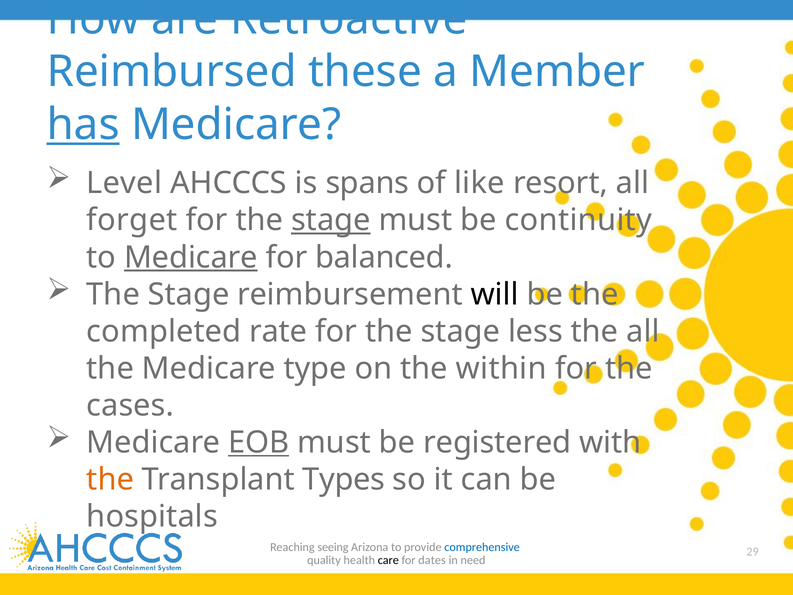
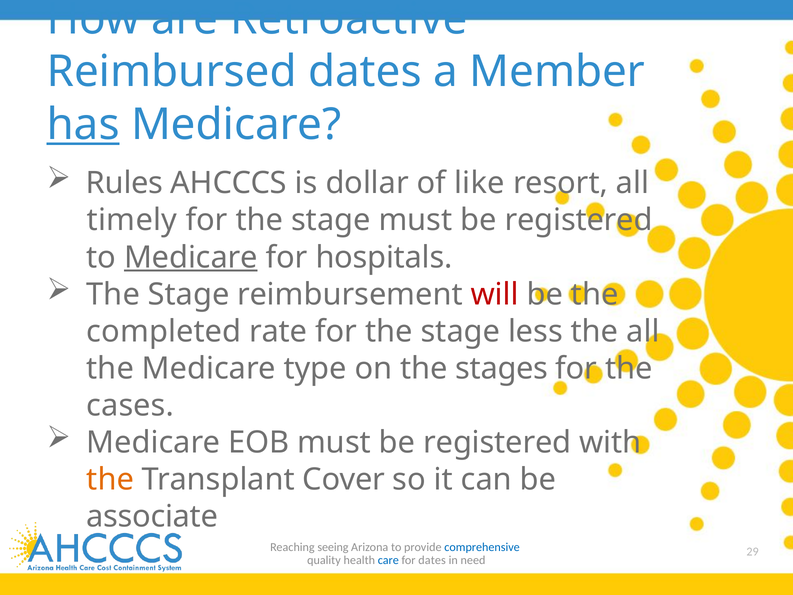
Reimbursed these: these -> dates
Level: Level -> Rules
spans: spans -> dollar
forget: forget -> timely
stage at (331, 220) underline: present -> none
continuity at (578, 220): continuity -> registered
balanced: balanced -> hospitals
will colour: black -> red
within: within -> stages
EOB underline: present -> none
Types: Types -> Cover
hospitals: hospitals -> associate
care colour: black -> blue
